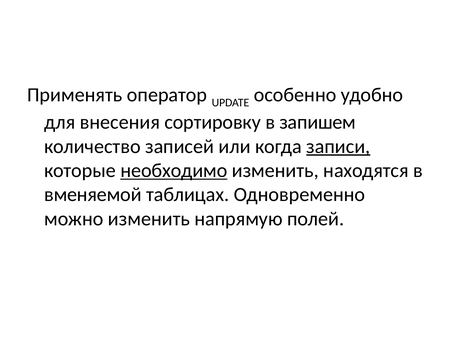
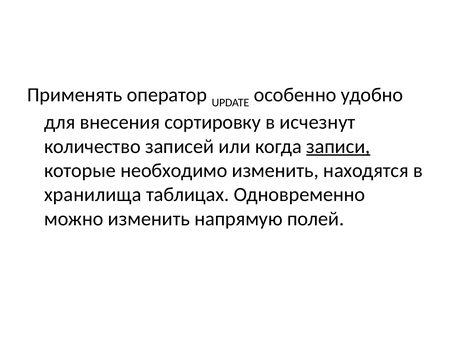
запишем: запишем -> исчезнут
необходимо underline: present -> none
вменяемой: вменяемой -> хранилища
